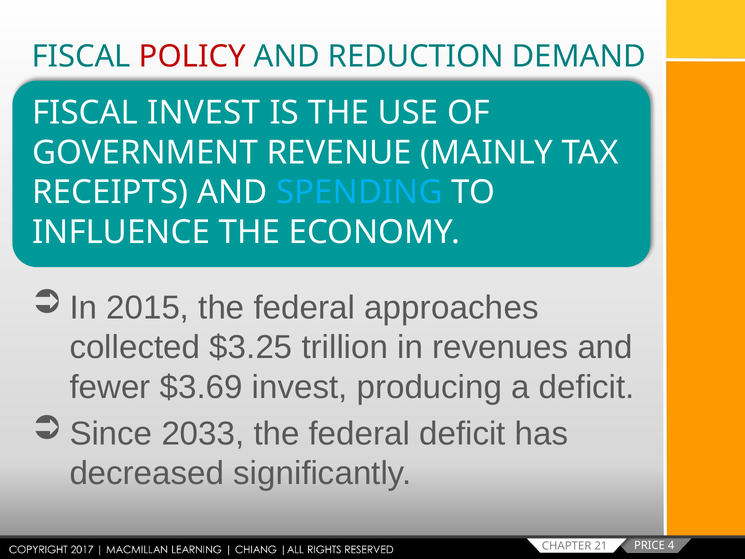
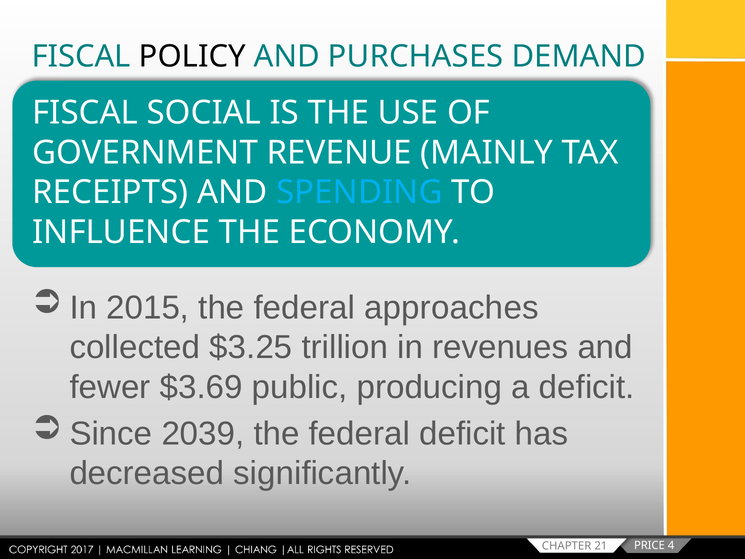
POLICY colour: red -> black
REDUCTION: REDUCTION -> PURCHASES
FISCAL INVEST: INVEST -> SOCIAL
$3.69 invest: invest -> public
2033: 2033 -> 2039
